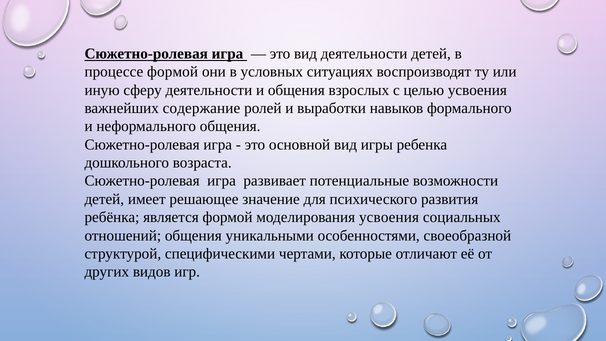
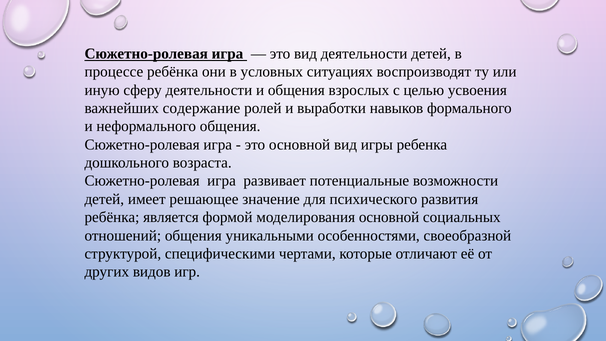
процессе формой: формой -> ребёнка
моделирования усвоения: усвоения -> основной
